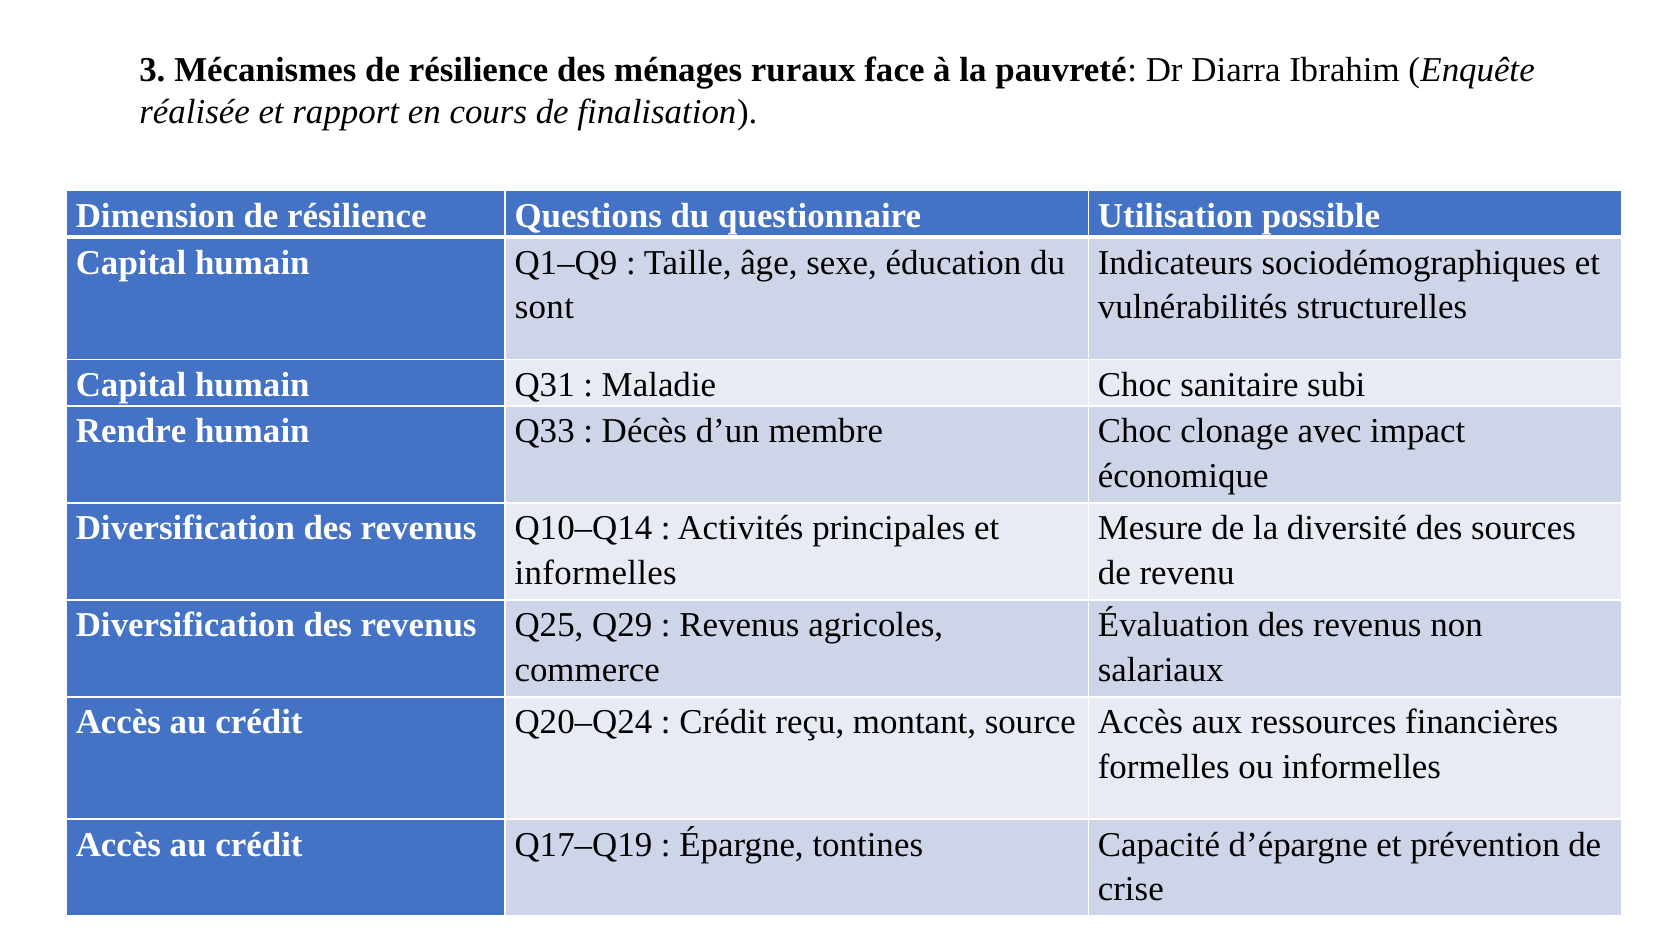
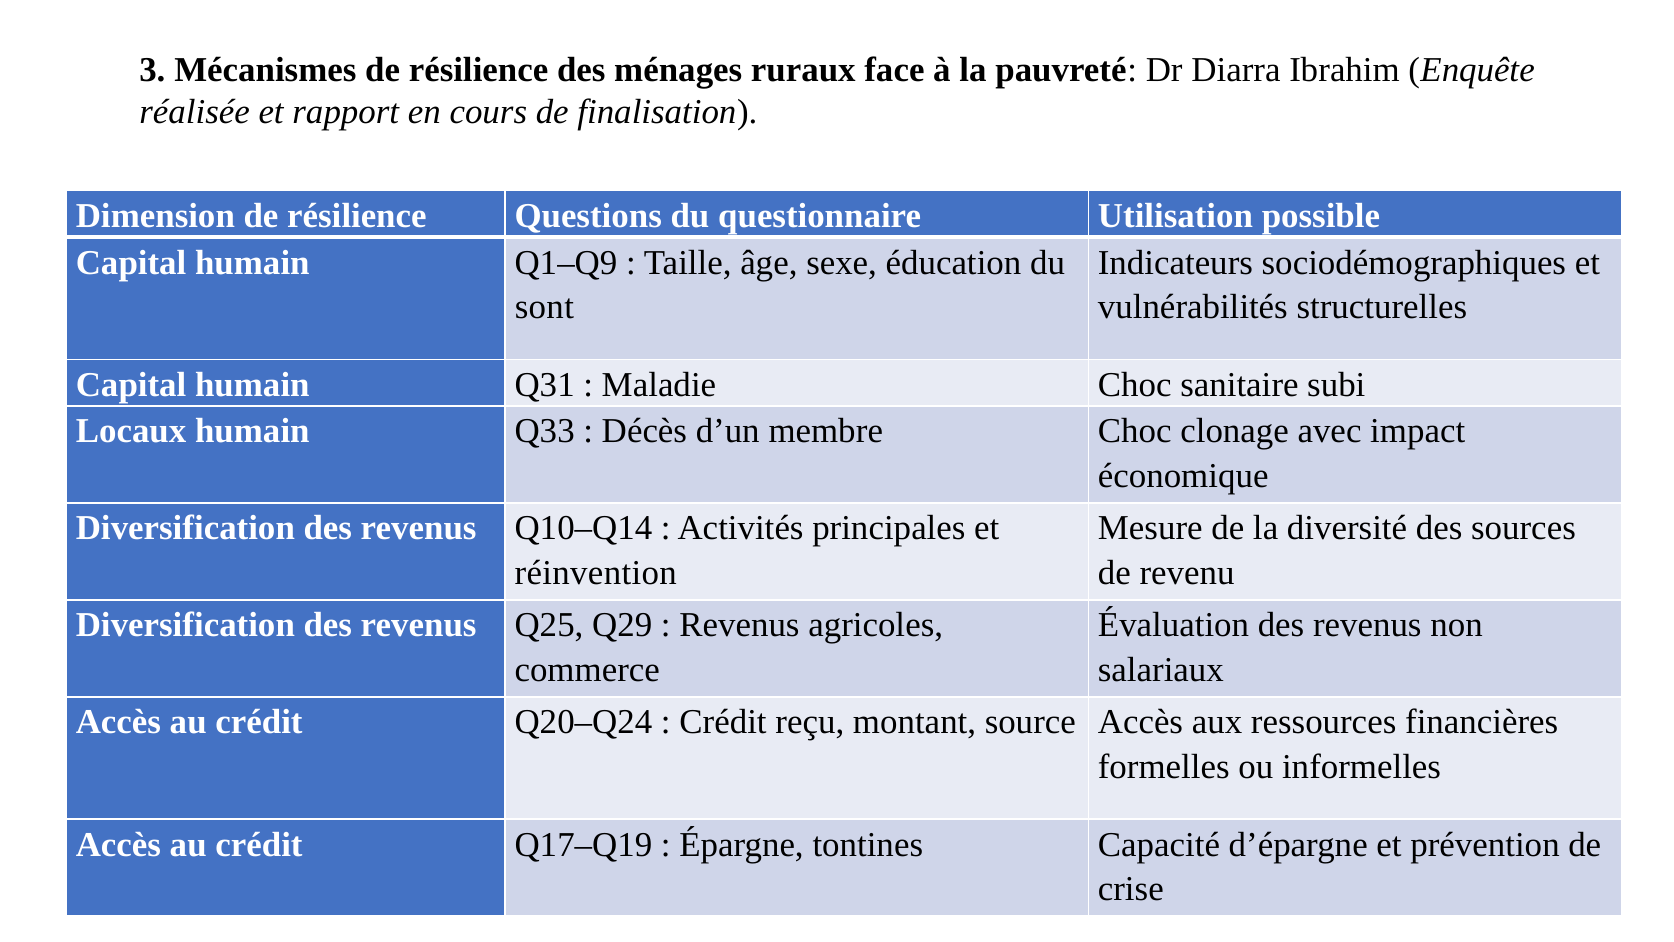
Rendre: Rendre -> Locaux
informelles at (596, 573): informelles -> réinvention
